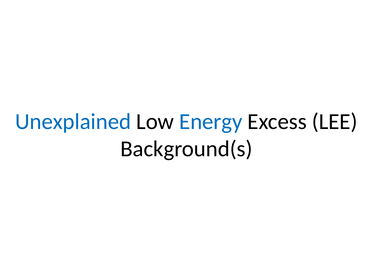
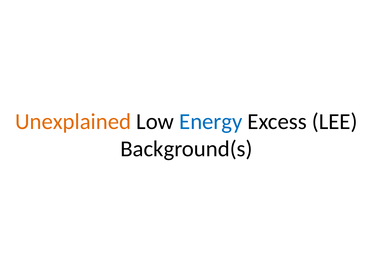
Unexplained colour: blue -> orange
